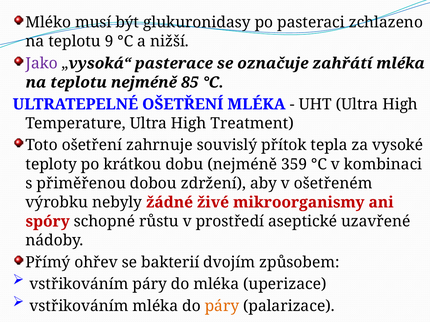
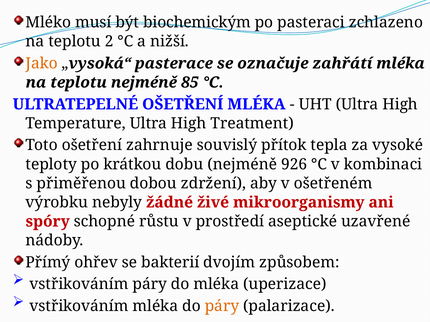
glukuronidasy: glukuronidasy -> biochemickým
9: 9 -> 2
Jako colour: purple -> orange
359: 359 -> 926
